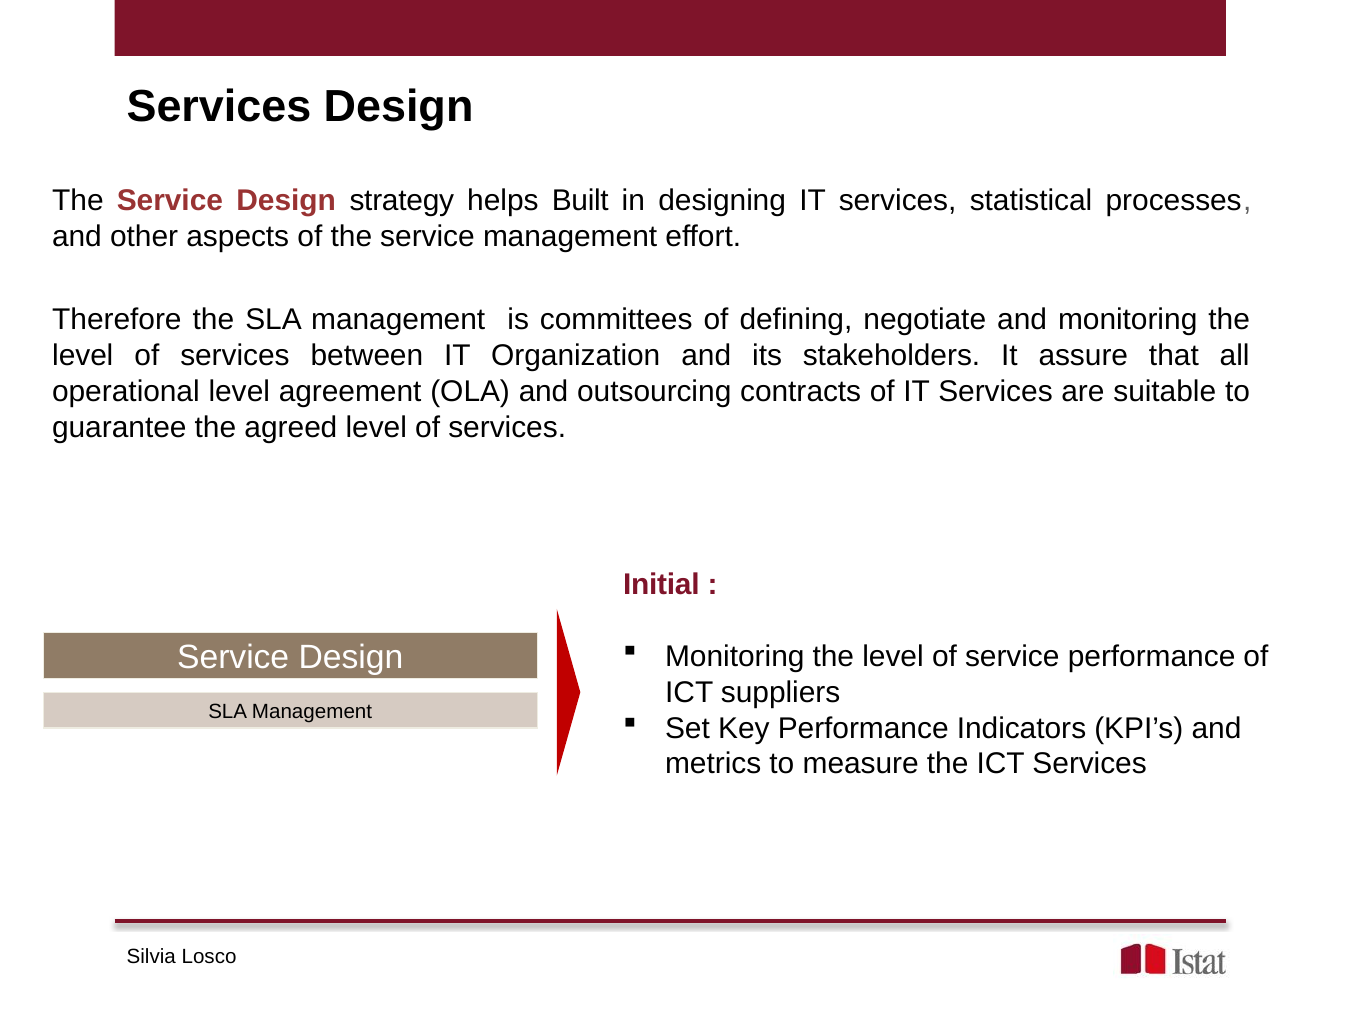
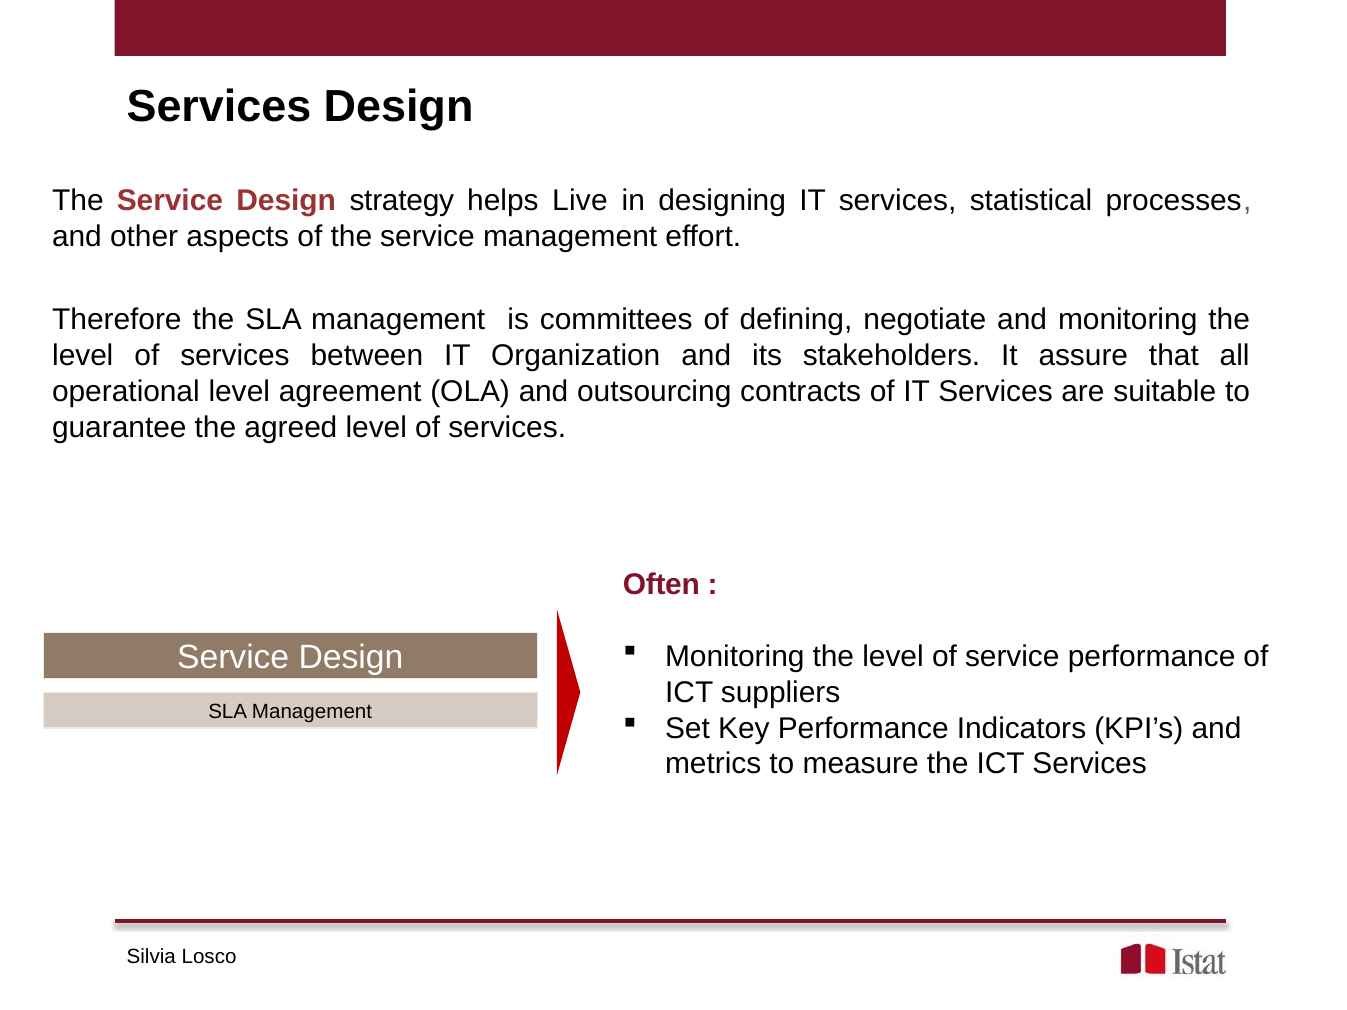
Built: Built -> Live
Initial: Initial -> Often
